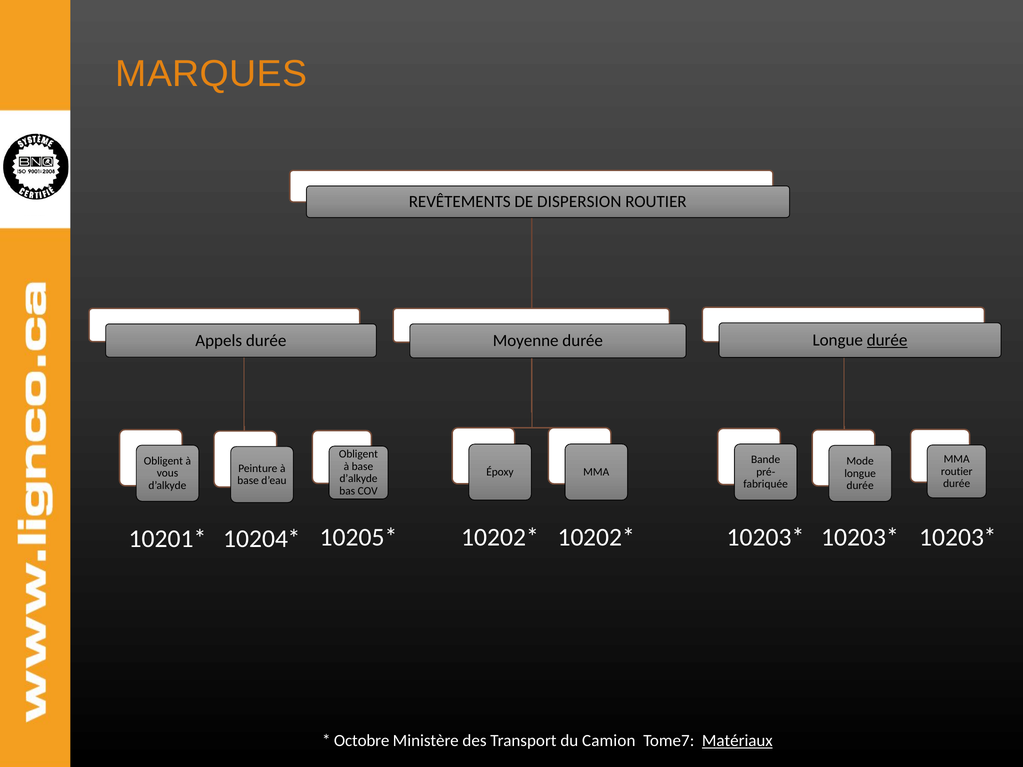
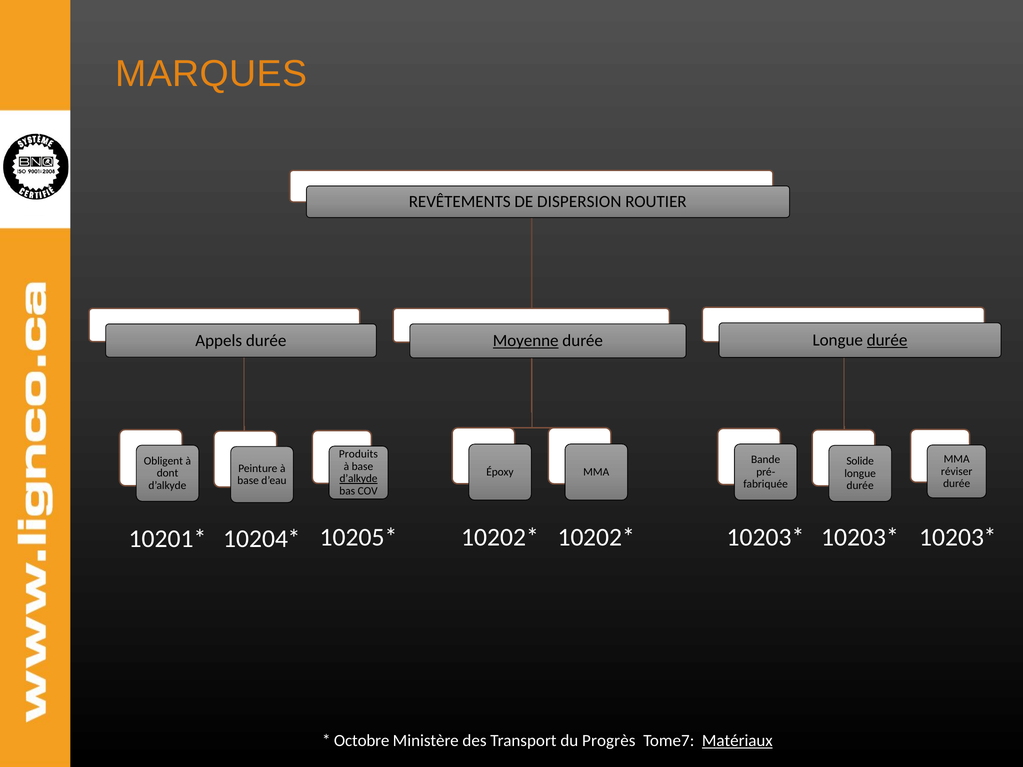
Moyenne underline: none -> present
Obligent at (358, 454): Obligent -> Produits
Mode: Mode -> Solide
routier at (957, 471): routier -> réviser
vous: vous -> dont
d’alkyde at (358, 479) underline: none -> present
Camion: Camion -> Progrès
